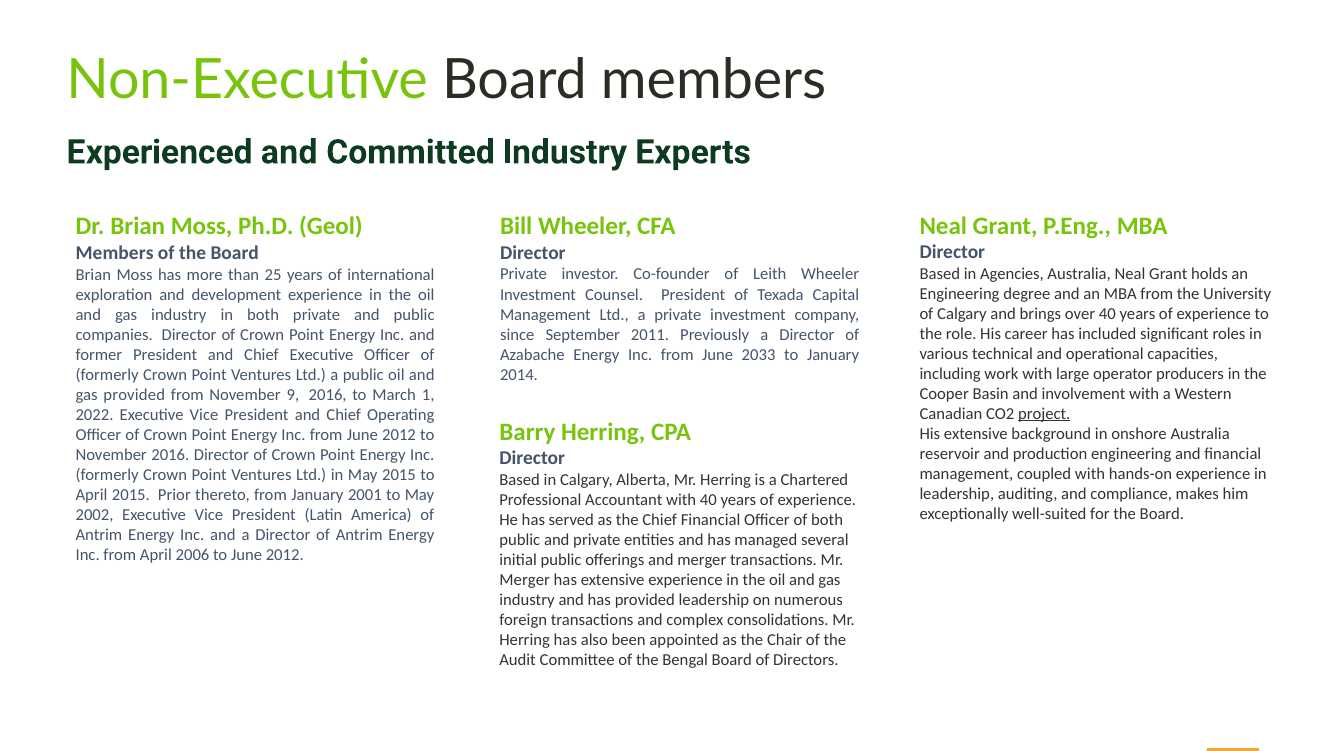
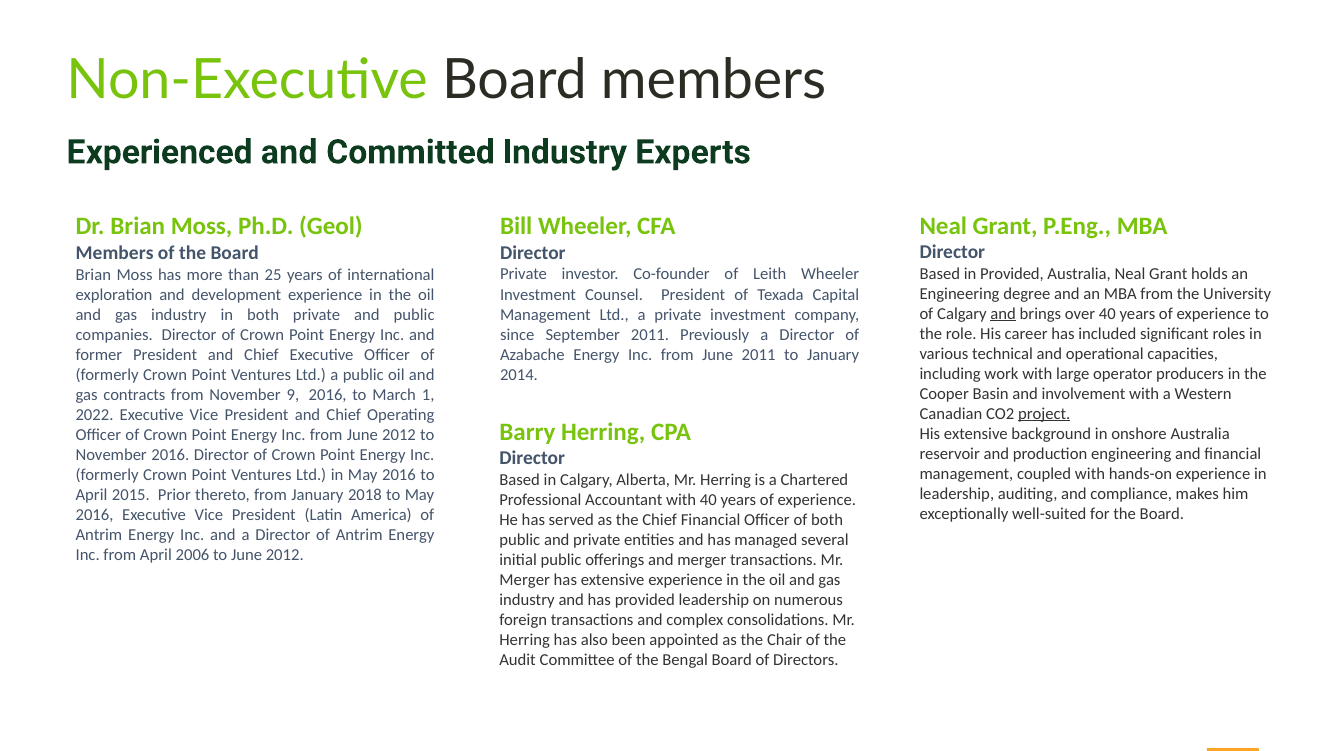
in Agencies: Agencies -> Provided
and at (1003, 314) underline: none -> present
June 2033: 2033 -> 2011
gas provided: provided -> contracts
in May 2015: 2015 -> 2016
2001: 2001 -> 2018
2002 at (95, 515): 2002 -> 2016
